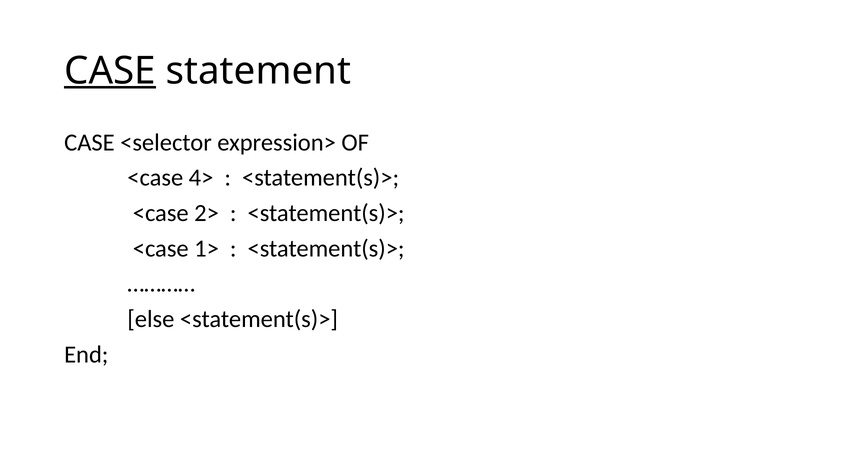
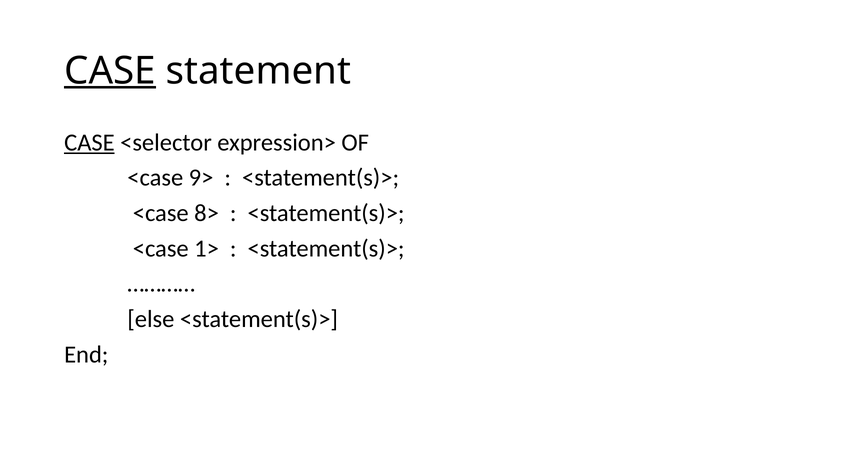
CASE at (89, 142) underline: none -> present
4>: 4> -> 9>
2>: 2> -> 8>
